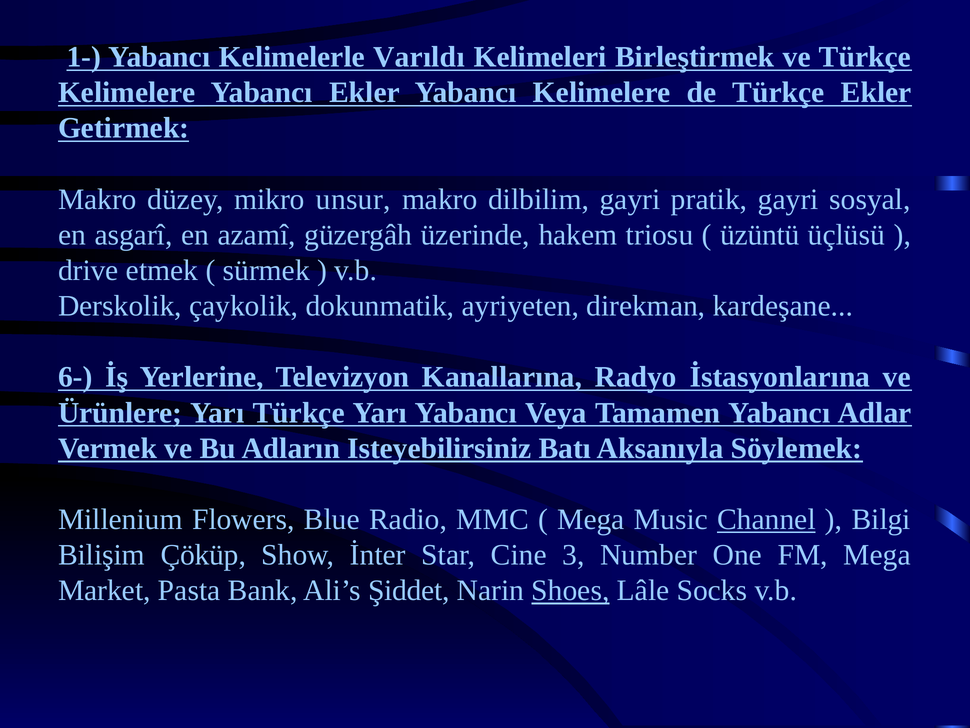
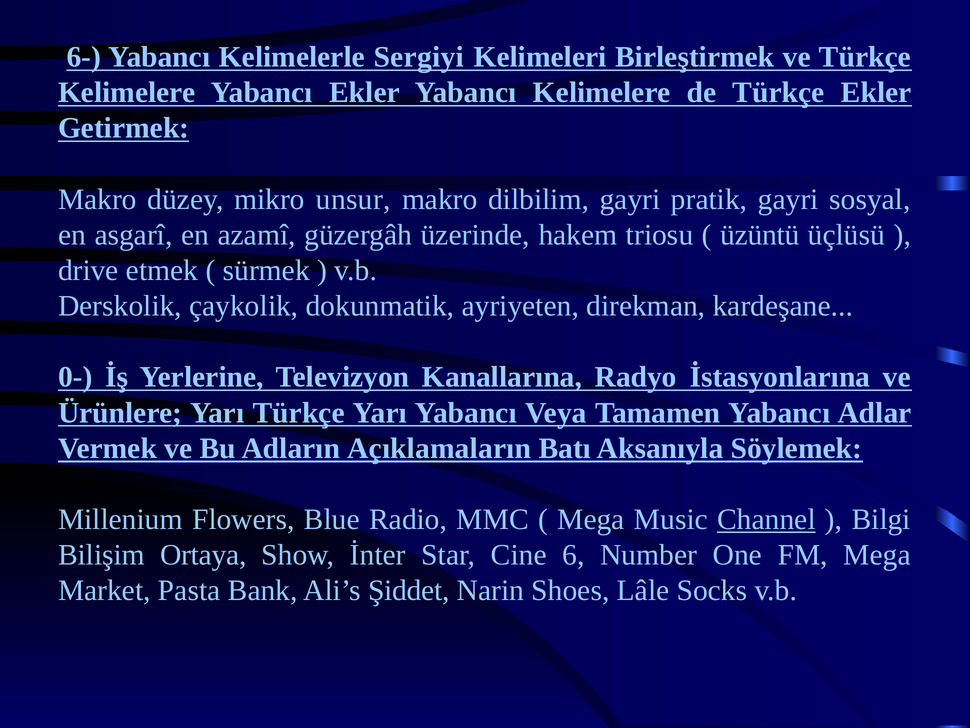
1-: 1- -> 6-
Varıldı: Varıldı -> Sergiyi
6-: 6- -> 0-
Isteyebilirsiniz: Isteyebilirsiniz -> Açıklamaların
Çöküp: Çöküp -> Ortaya
3: 3 -> 6
Shoes underline: present -> none
